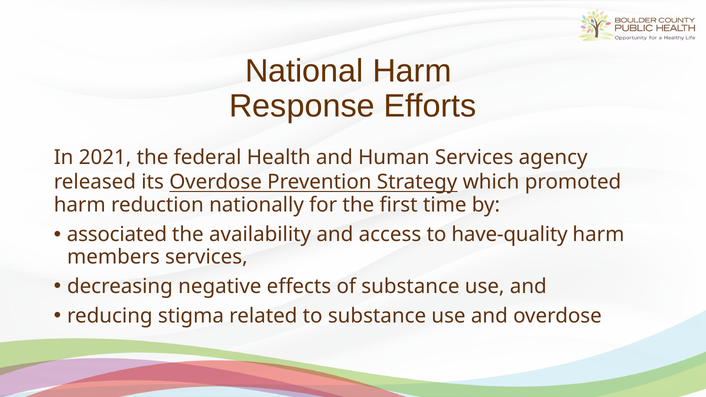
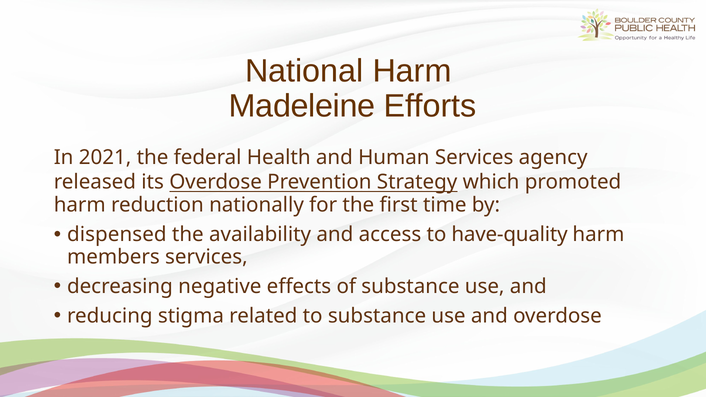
Response: Response -> Madeleine
associated: associated -> dispensed
